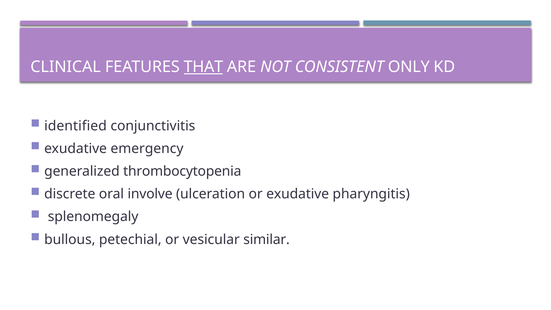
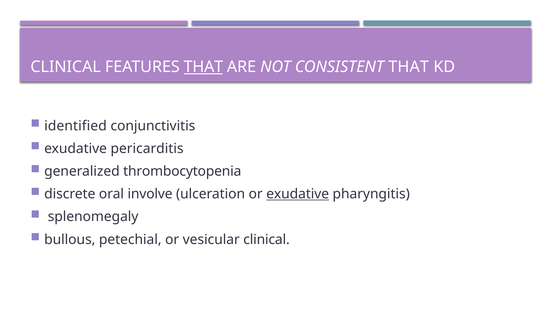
CONSISTENT ONLY: ONLY -> THAT
emergency: emergency -> pericarditis
exudative at (298, 194) underline: none -> present
vesicular similar: similar -> clinical
